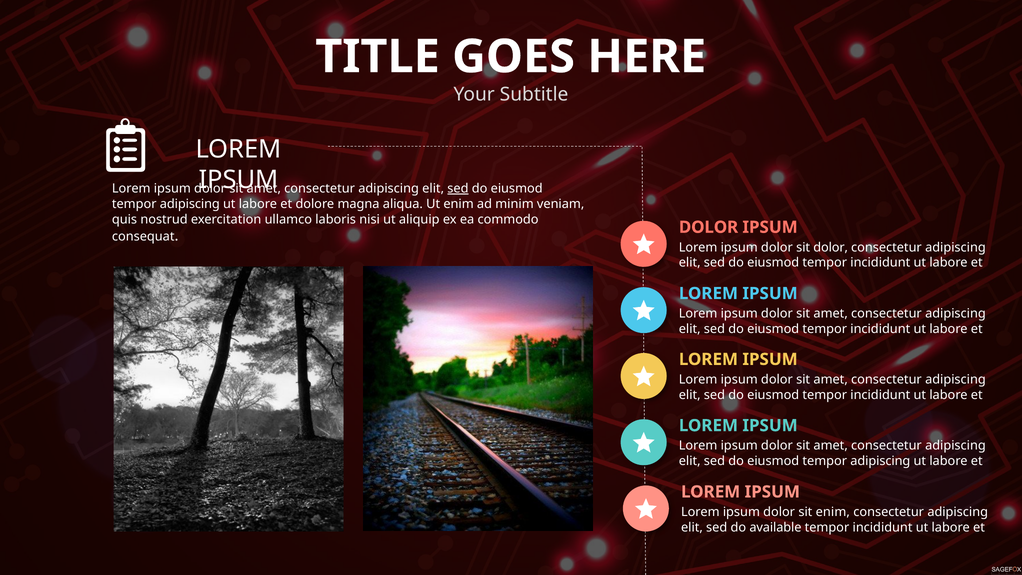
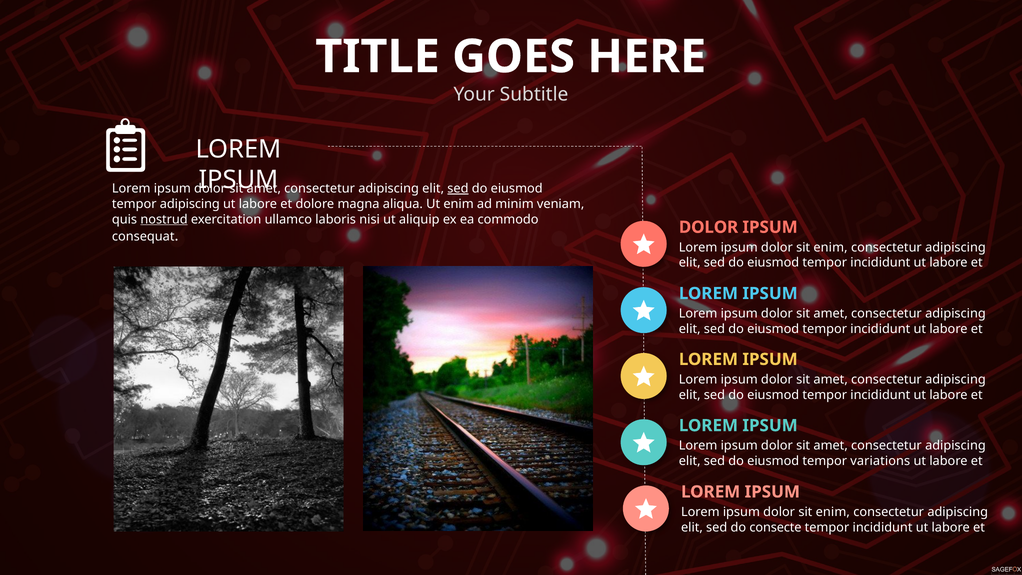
nostrud underline: none -> present
dolor at (831, 247): dolor -> enim
adipiscing at (880, 461): adipiscing -> variations
available: available -> consecte
